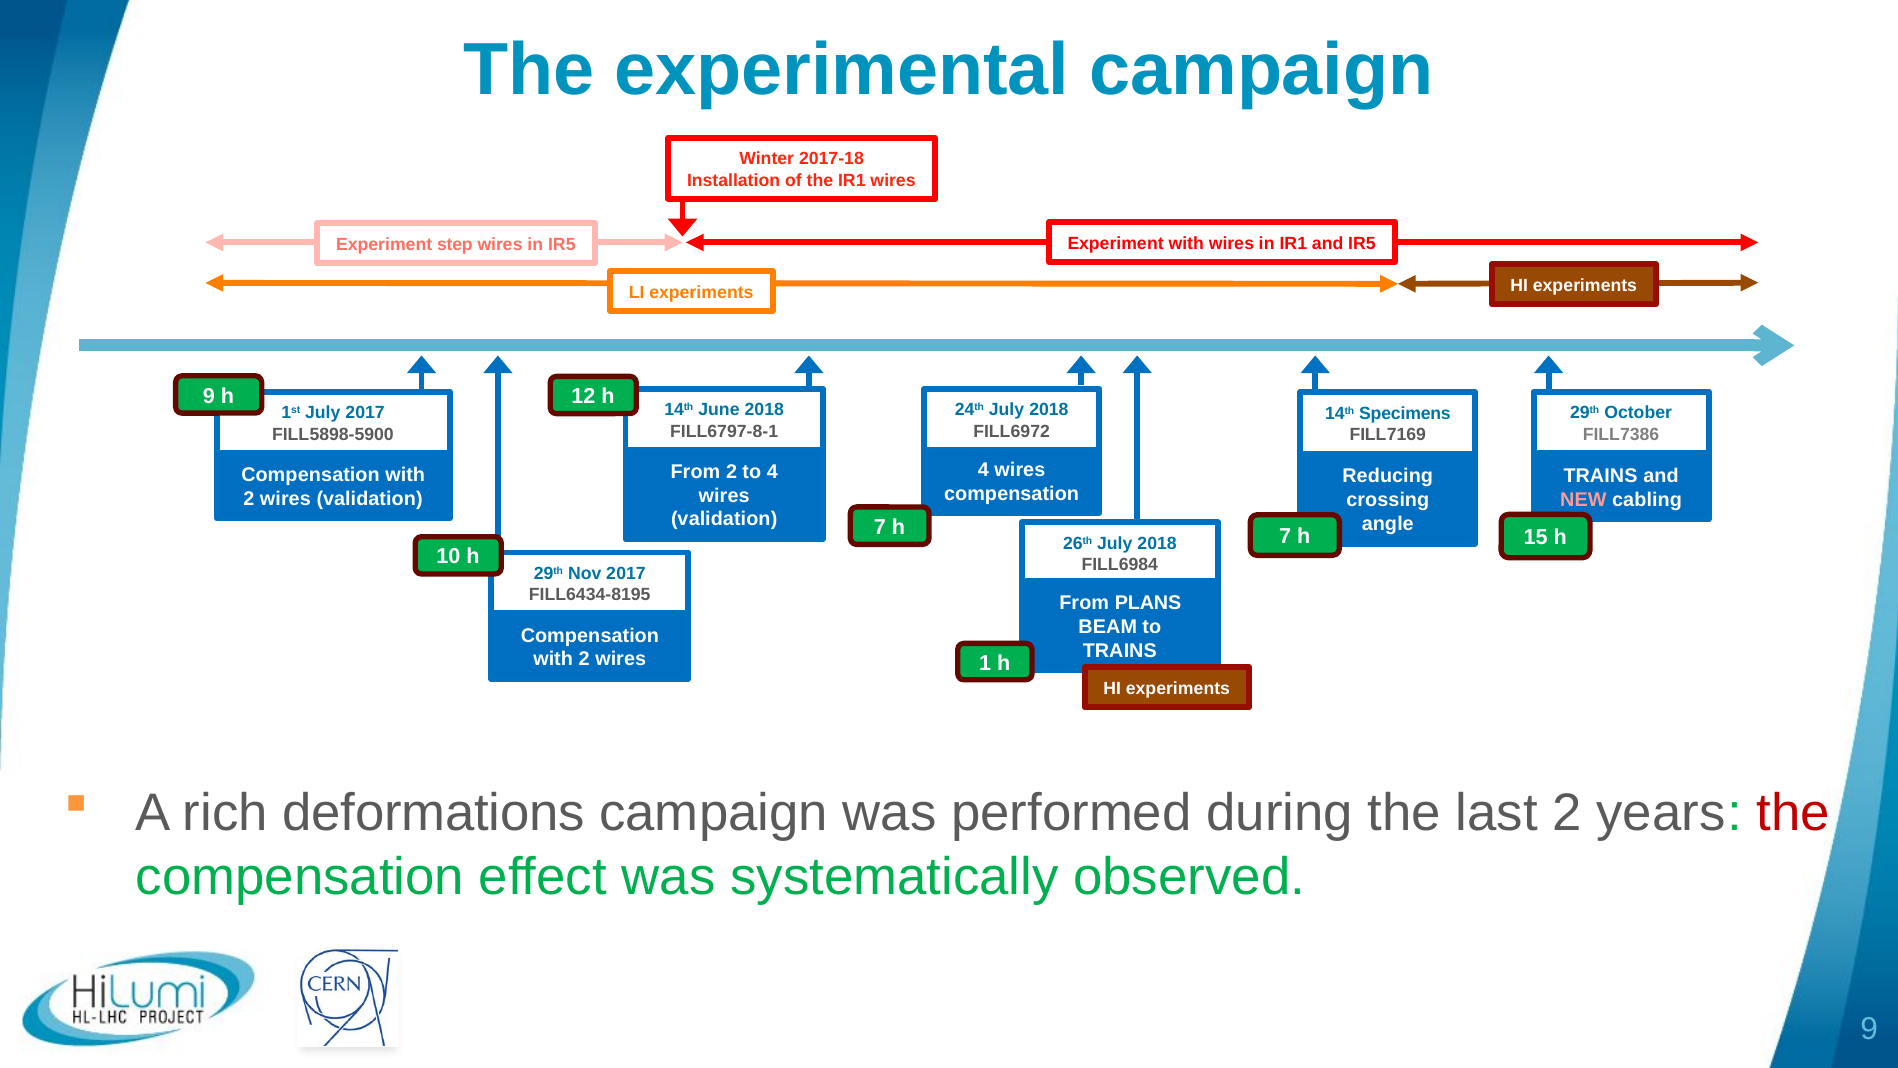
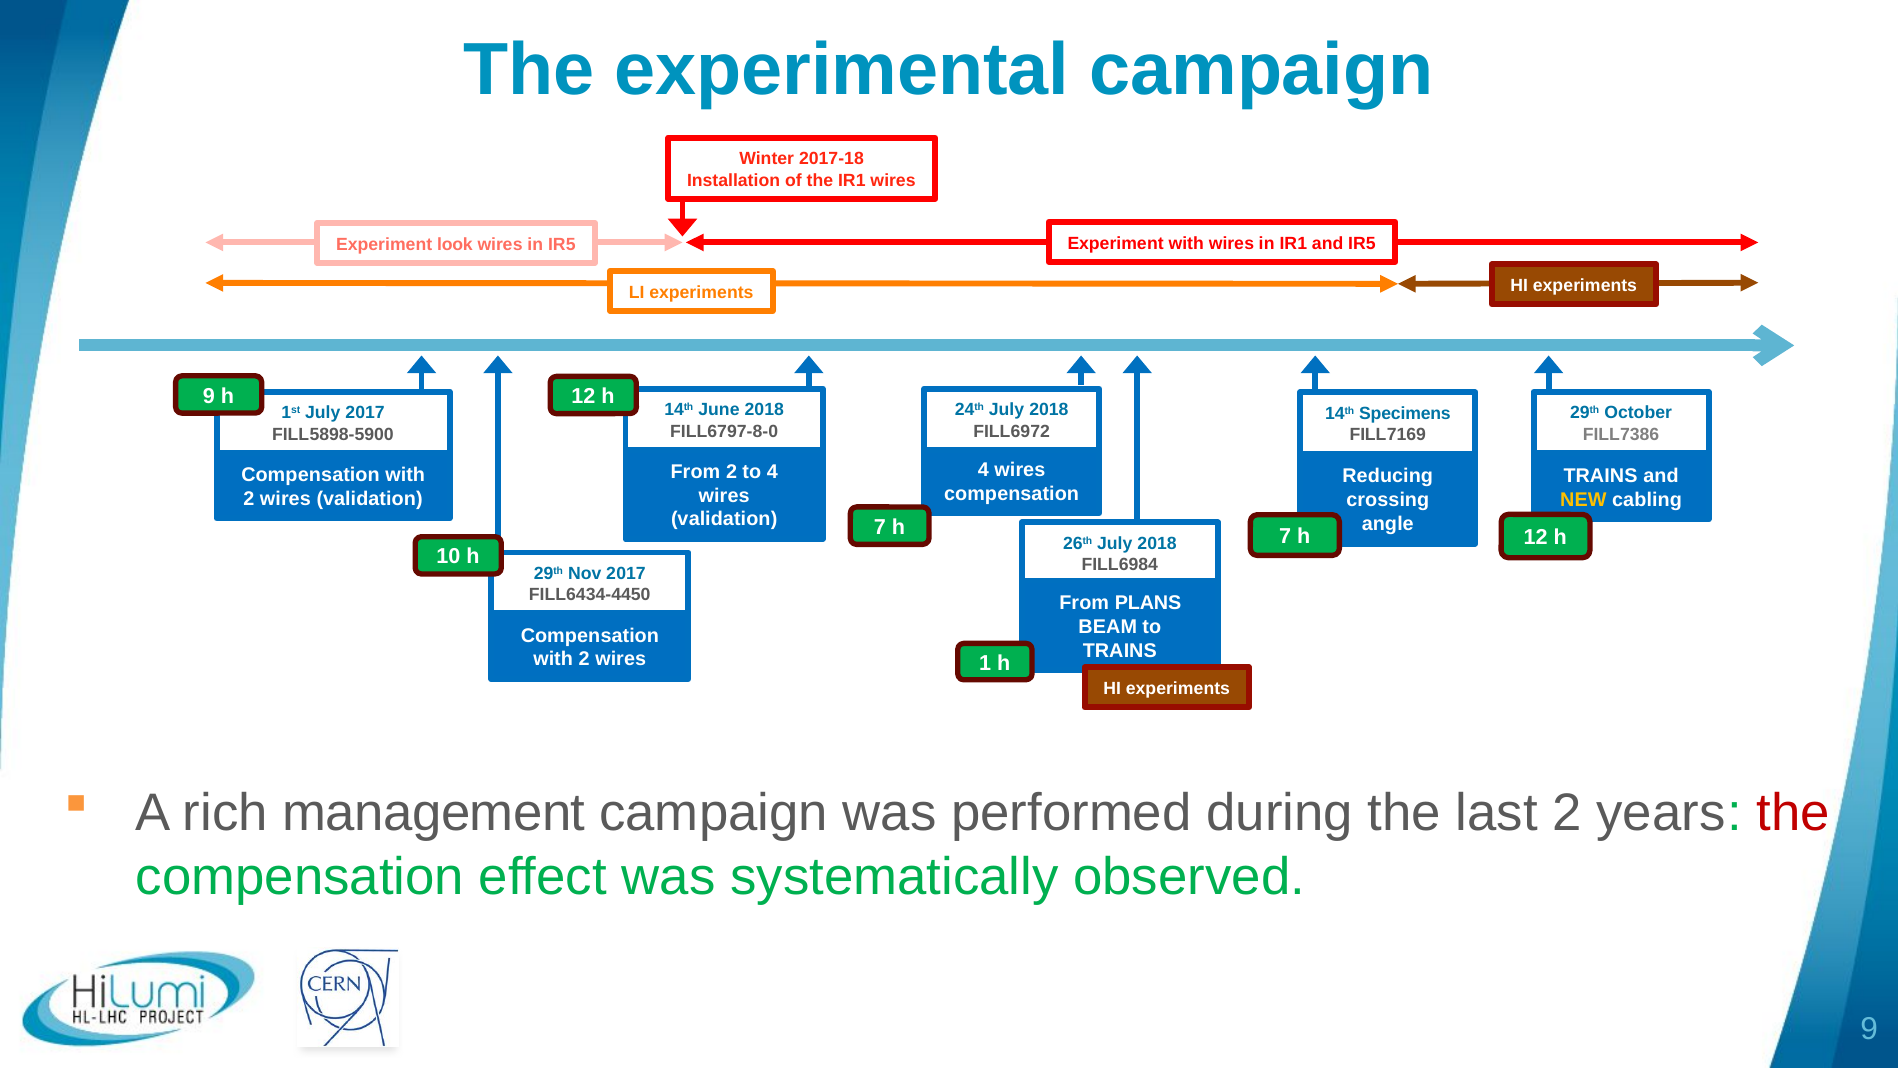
step: step -> look
FILL6797-8-1: FILL6797-8-1 -> FILL6797-8-0
NEW colour: pink -> yellow
h 15: 15 -> 12
FILL6434-8195: FILL6434-8195 -> FILL6434-4450
deformations: deformations -> management
